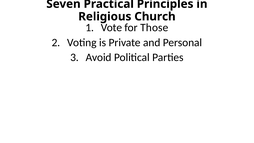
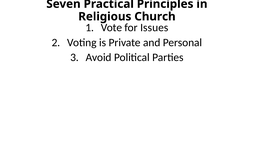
Those: Those -> Issues
